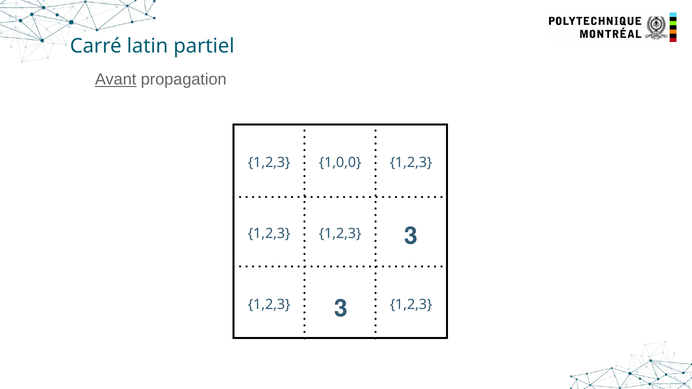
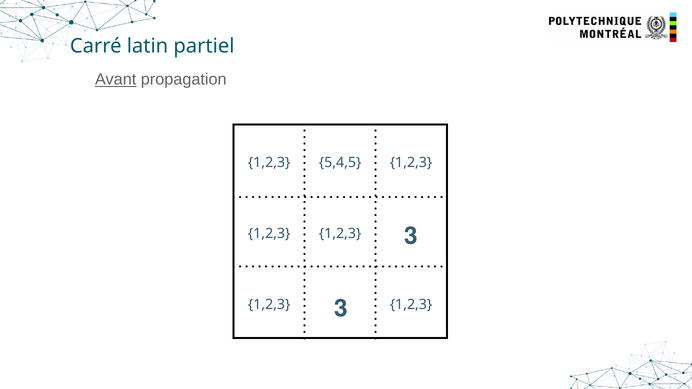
1,0,0: 1,0,0 -> 5,4,5
